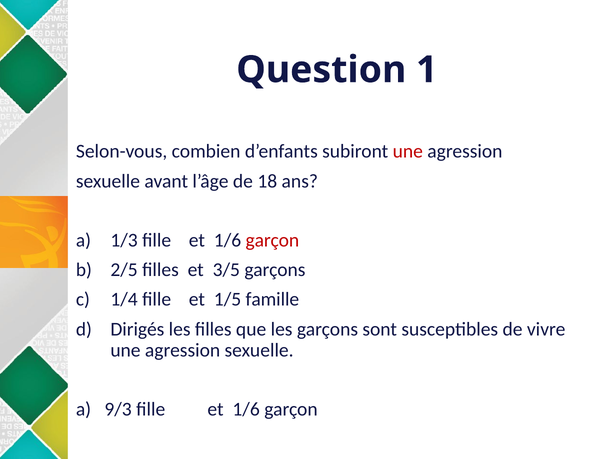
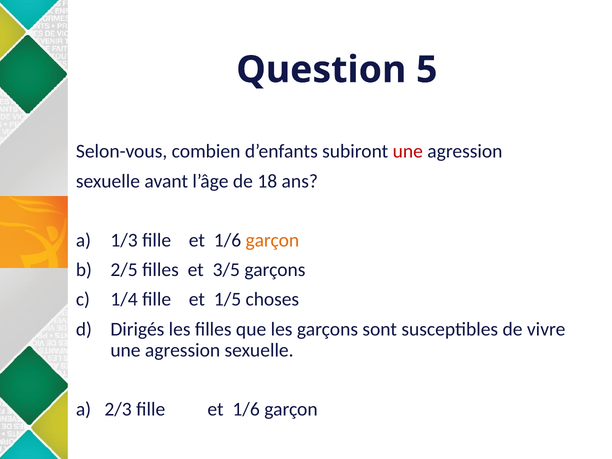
1: 1 -> 5
garçon at (272, 240) colour: red -> orange
famille: famille -> choses
9/3: 9/3 -> 2/3
